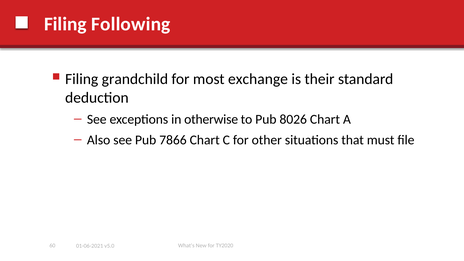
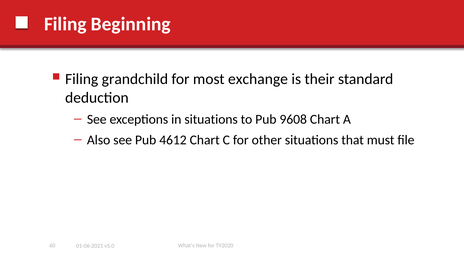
Following: Following -> Beginning
in otherwise: otherwise -> situations
8026: 8026 -> 9608
7866: 7866 -> 4612
